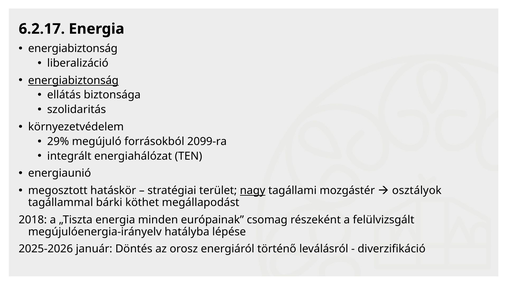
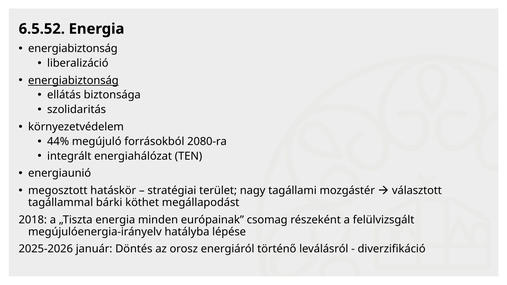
6.2.17: 6.2.17 -> 6.5.52
29%: 29% -> 44%
2099-ra: 2099-ra -> 2080-ra
nagy underline: present -> none
osztályok: osztályok -> választott
